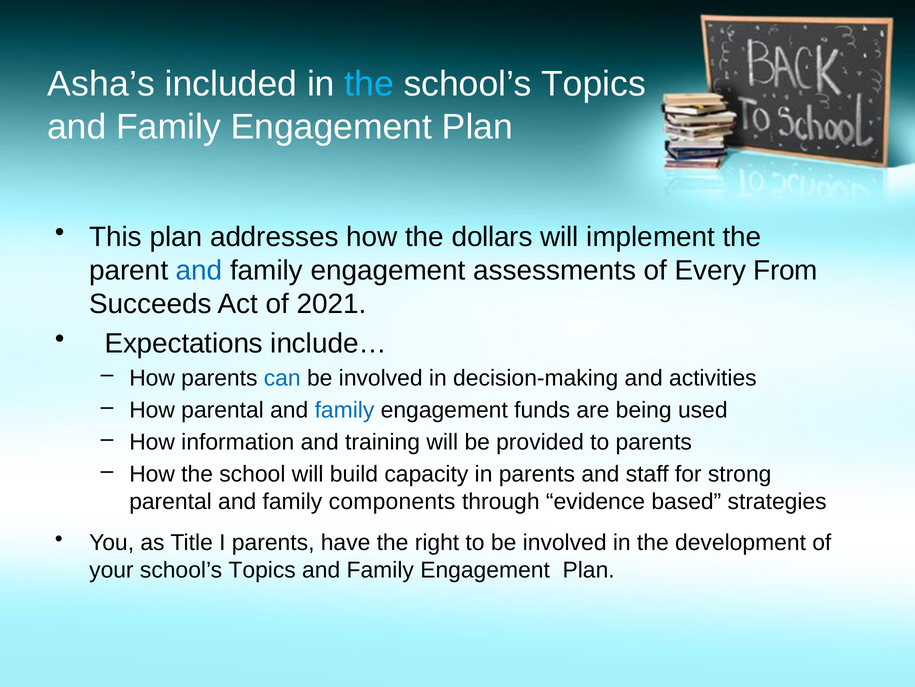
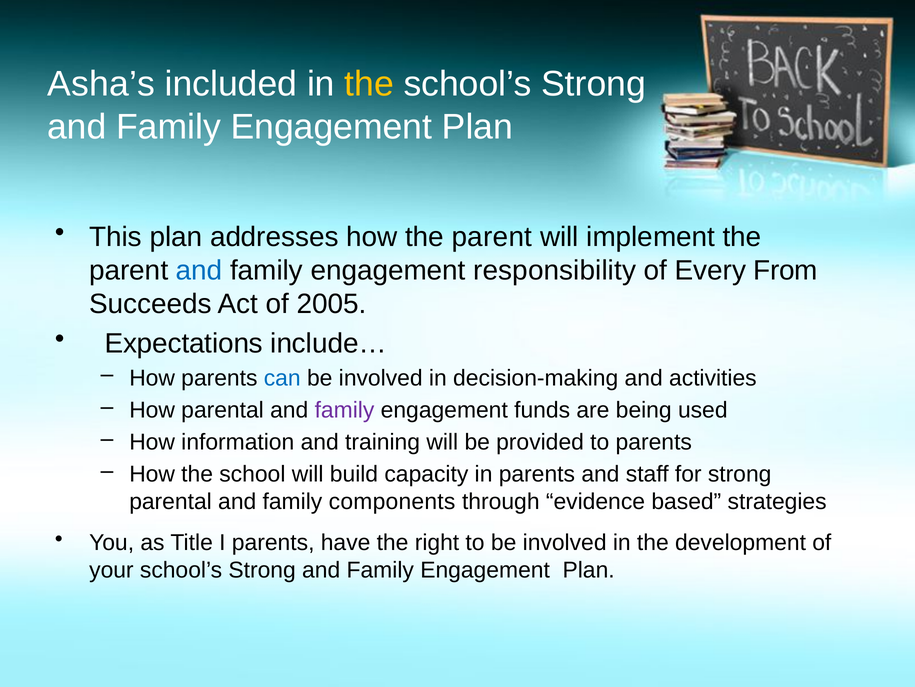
the at (369, 84) colour: light blue -> yellow
Topics at (594, 84): Topics -> Strong
how the dollars: dollars -> parent
assessments: assessments -> responsibility
2021: 2021 -> 2005
family at (345, 410) colour: blue -> purple
your school’s Topics: Topics -> Strong
